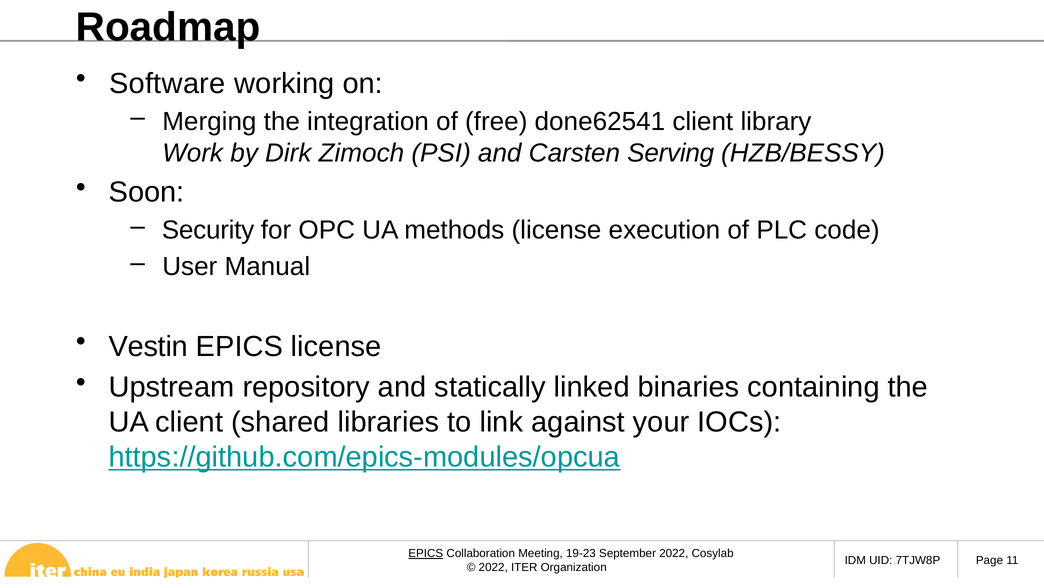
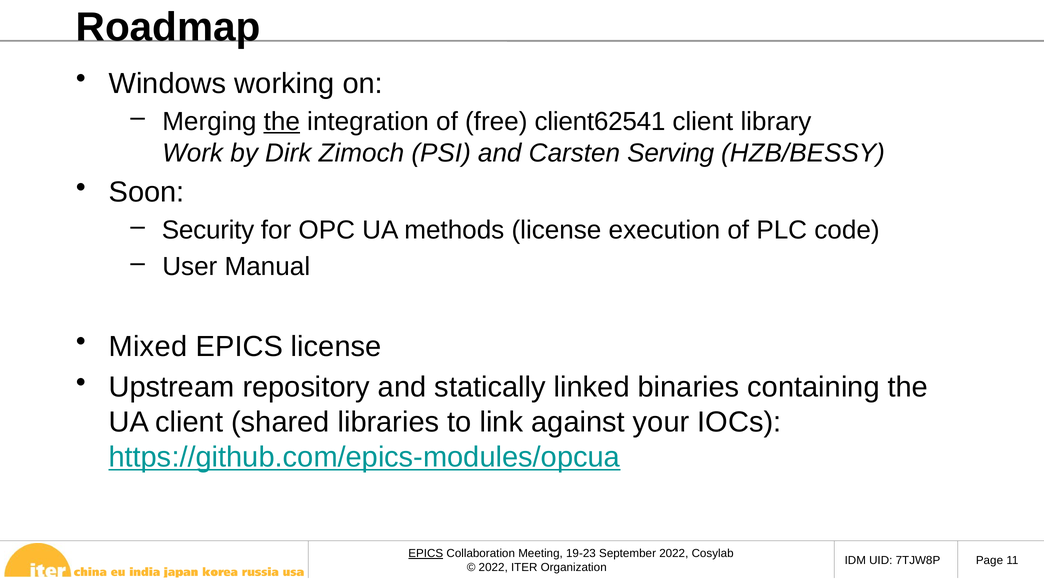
Software: Software -> Windows
the at (282, 121) underline: none -> present
done62541: done62541 -> client62541
Vestin: Vestin -> Mixed
